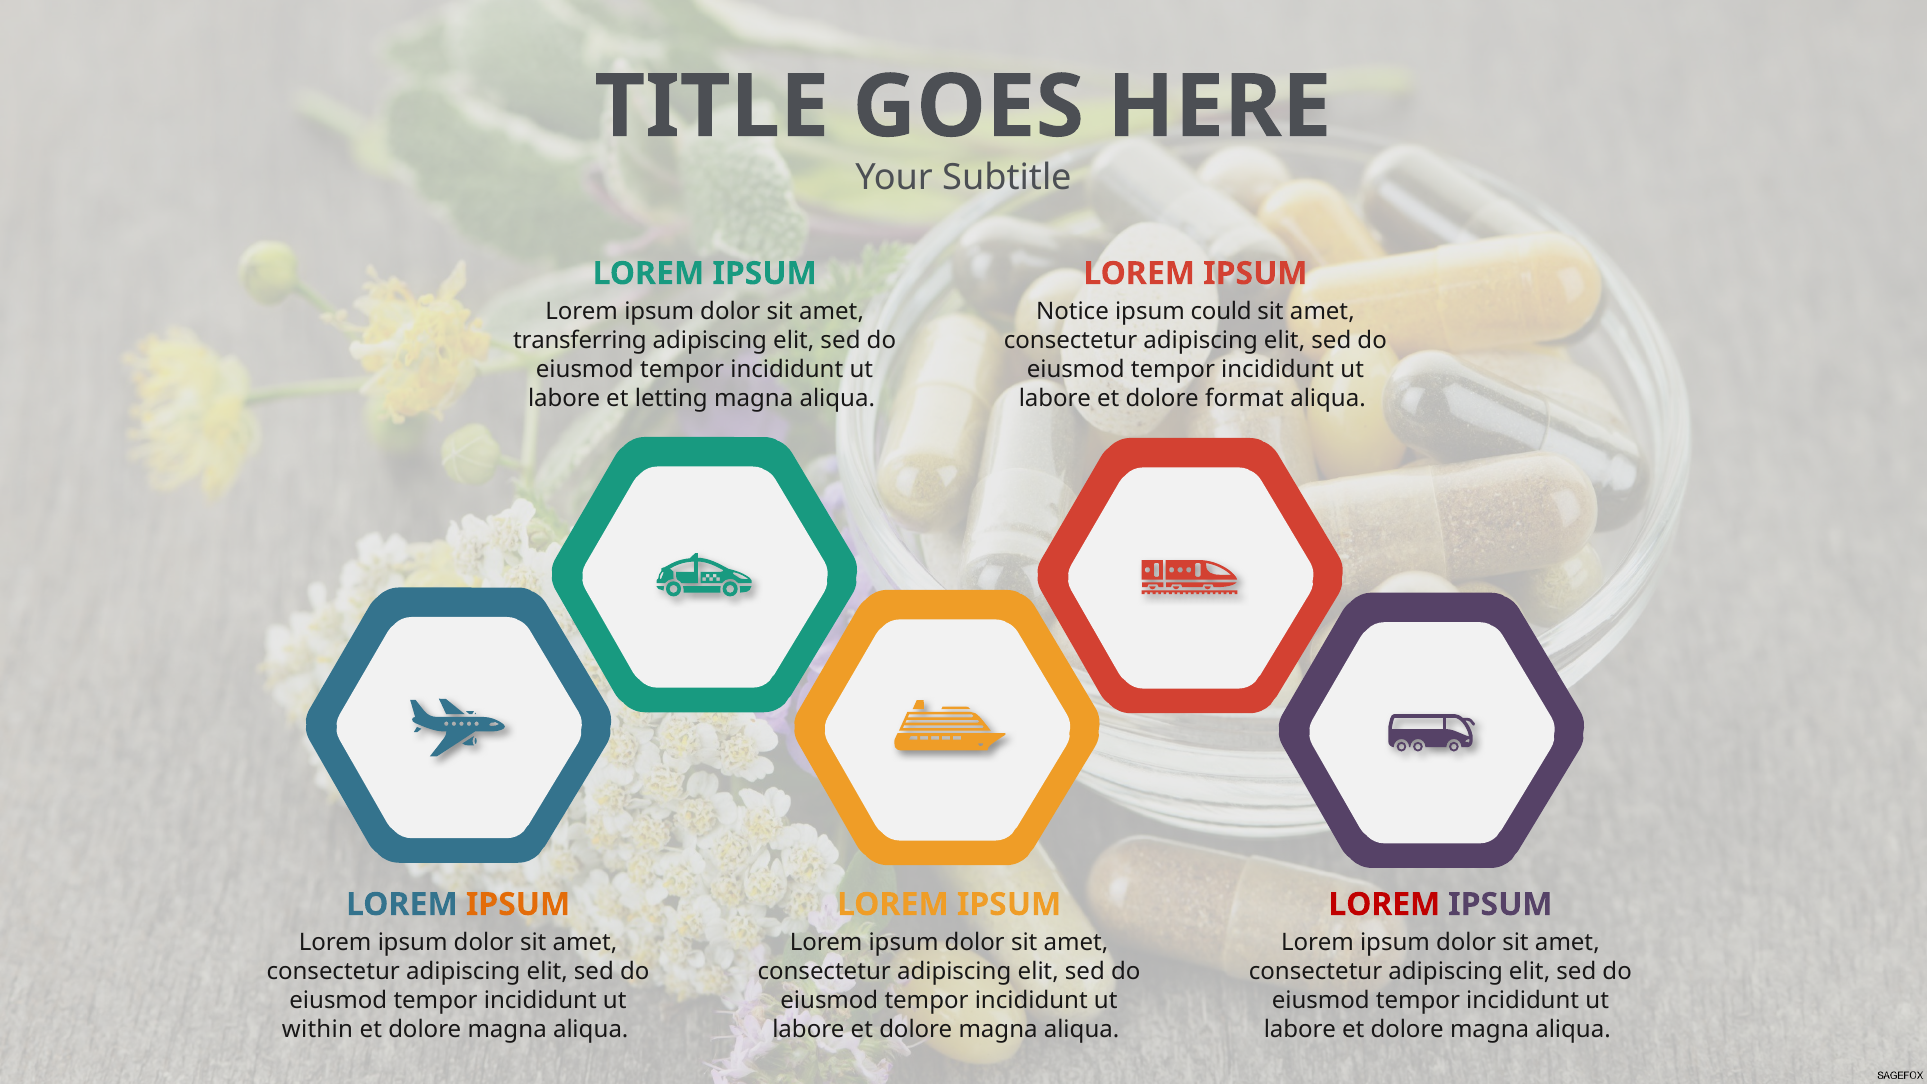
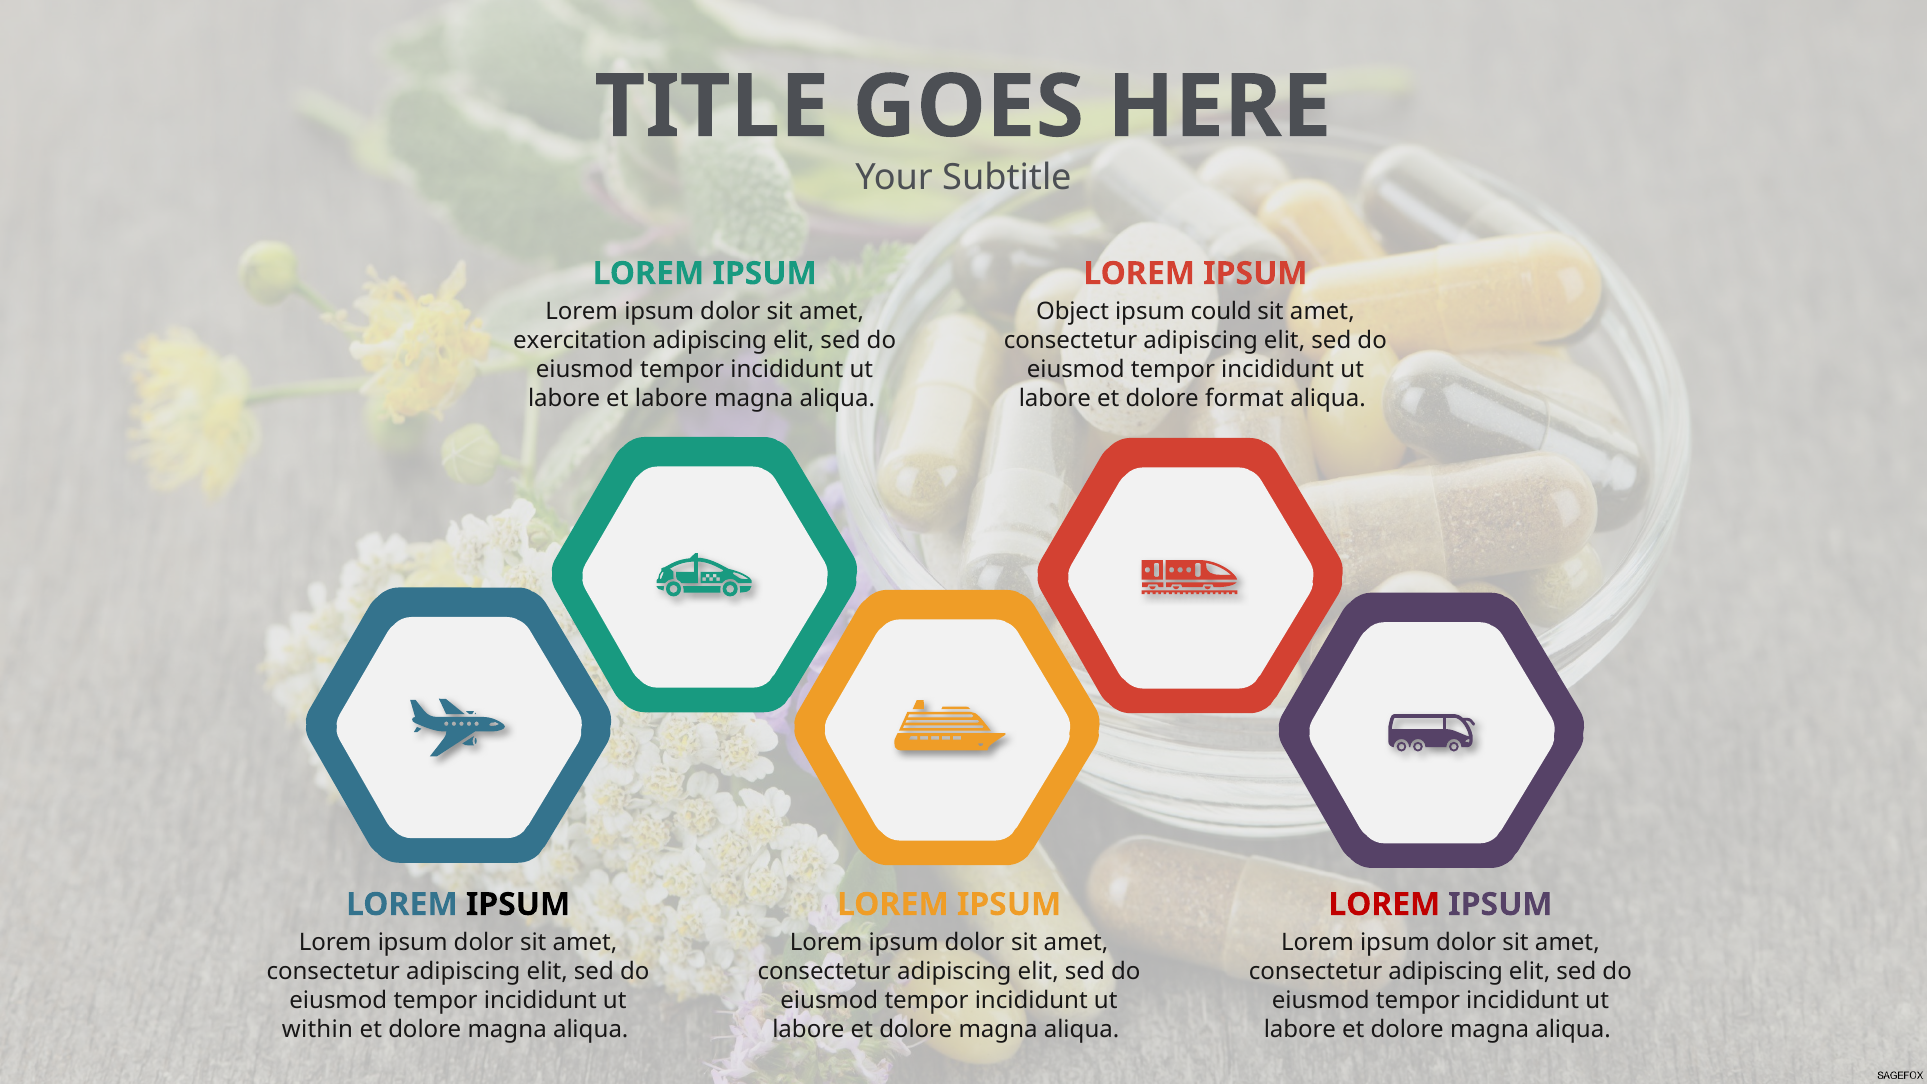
Notice: Notice -> Object
transferring: transferring -> exercitation
et letting: letting -> labore
IPSUM at (518, 904) colour: orange -> black
